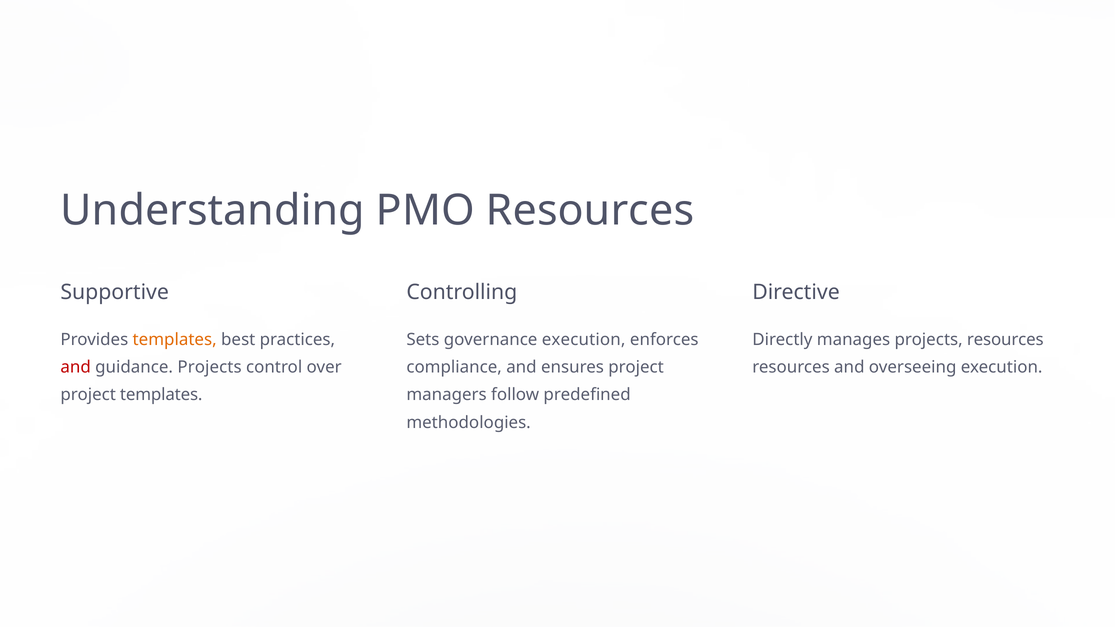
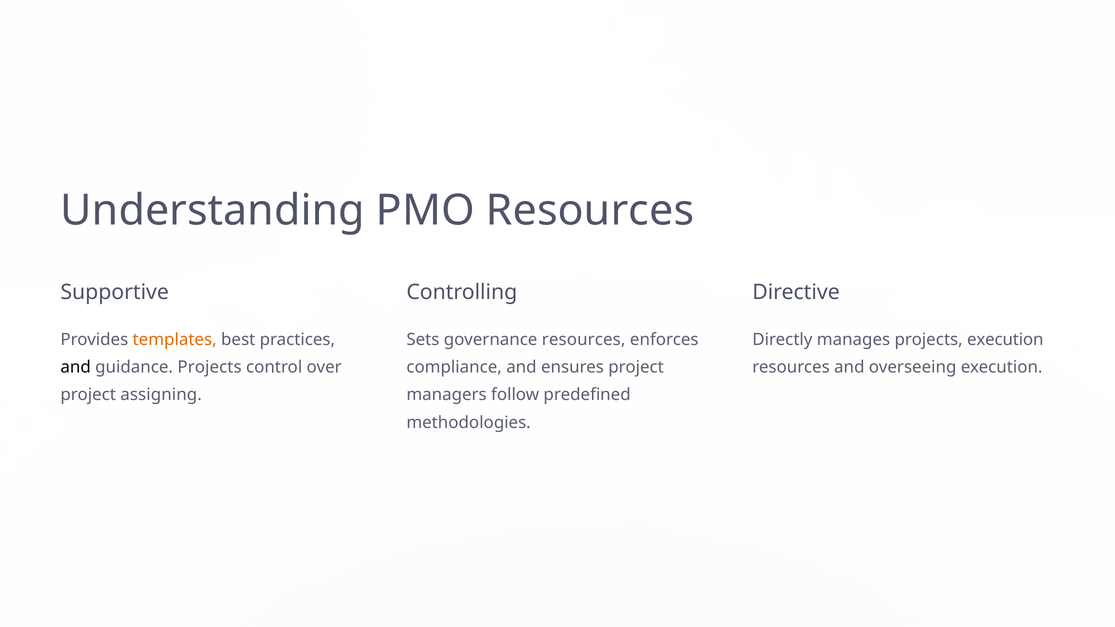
governance execution: execution -> resources
projects resources: resources -> execution
and at (76, 367) colour: red -> black
project templates: templates -> assigning
